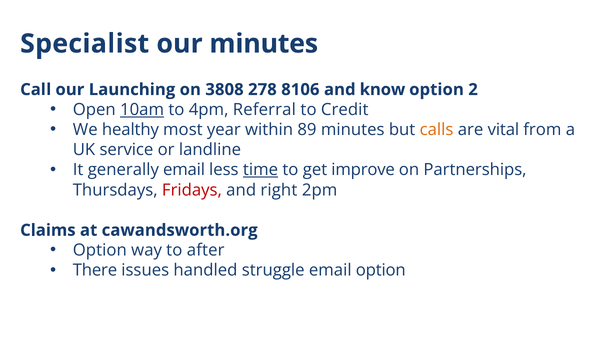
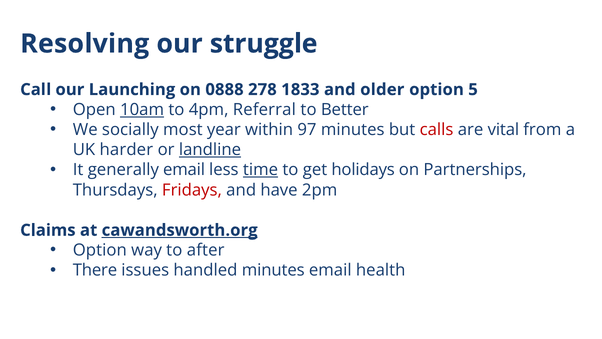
Specialist: Specialist -> Resolving
our minutes: minutes -> struggle
3808: 3808 -> 0888
8106: 8106 -> 1833
know: know -> older
2: 2 -> 5
Credit: Credit -> Better
healthy: healthy -> socially
89: 89 -> 97
calls colour: orange -> red
service: service -> harder
landline underline: none -> present
improve: improve -> holidays
right: right -> have
cawandsworth.org underline: none -> present
handled struggle: struggle -> minutes
email option: option -> health
